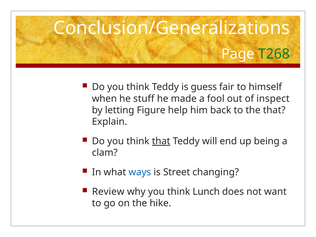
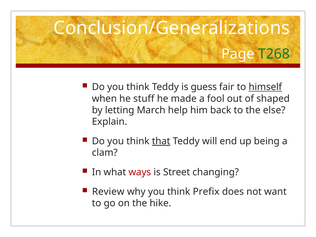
himself underline: none -> present
inspect: inspect -> shaped
Figure: Figure -> March
the that: that -> else
ways colour: blue -> red
Lunch: Lunch -> Prefix
